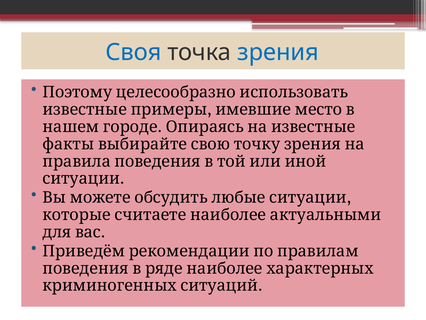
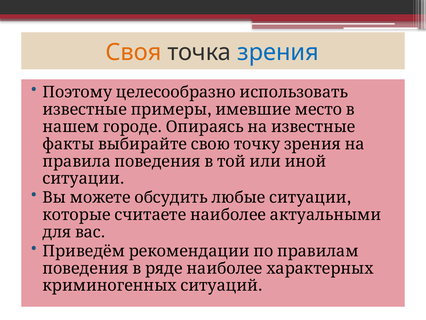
Своя colour: blue -> orange
